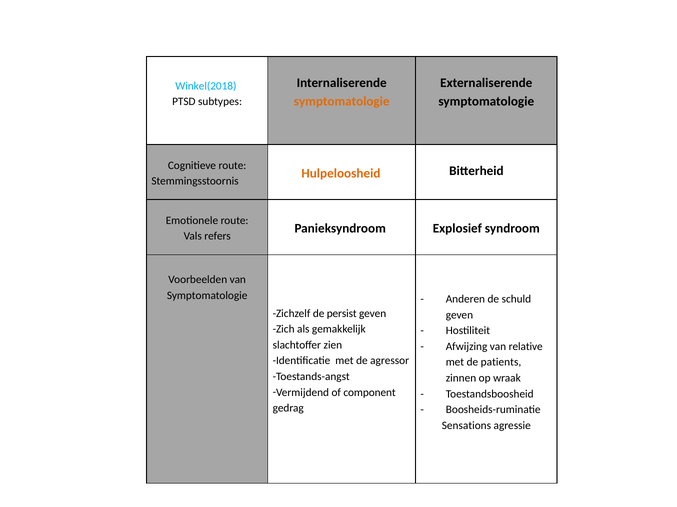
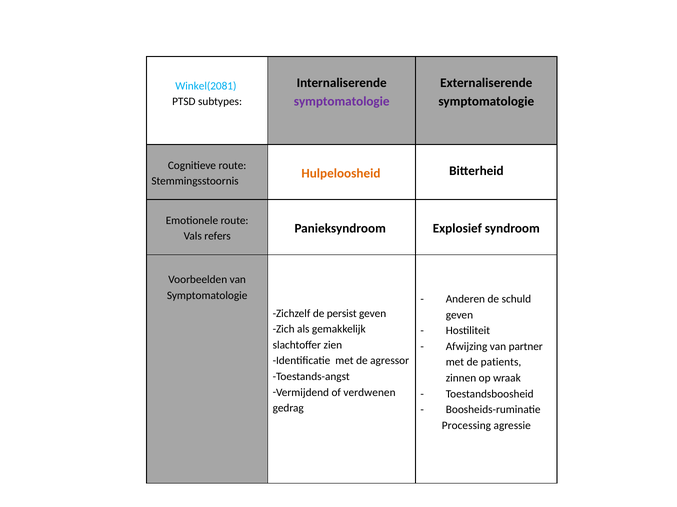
Winkel(2018: Winkel(2018 -> Winkel(2081
symptomatologie at (342, 101) colour: orange -> purple
relative: relative -> partner
component: component -> verdwenen
Sensations: Sensations -> Processing
